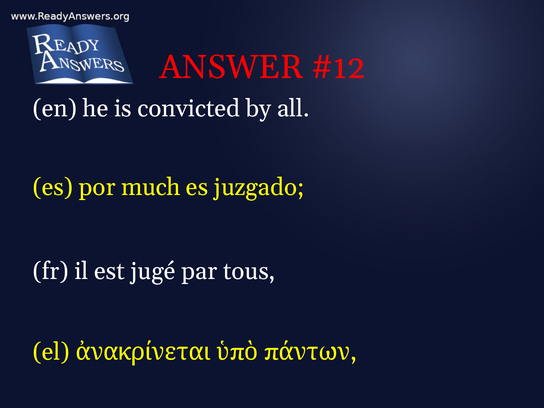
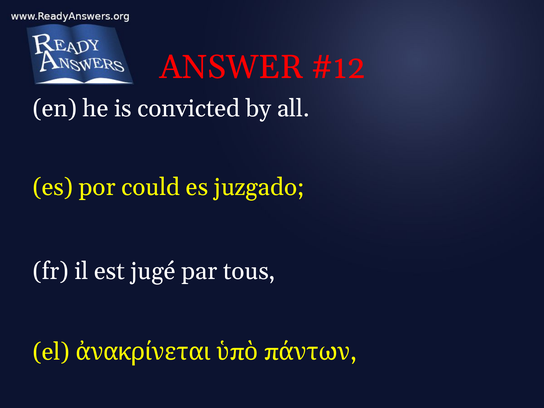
much: much -> could
